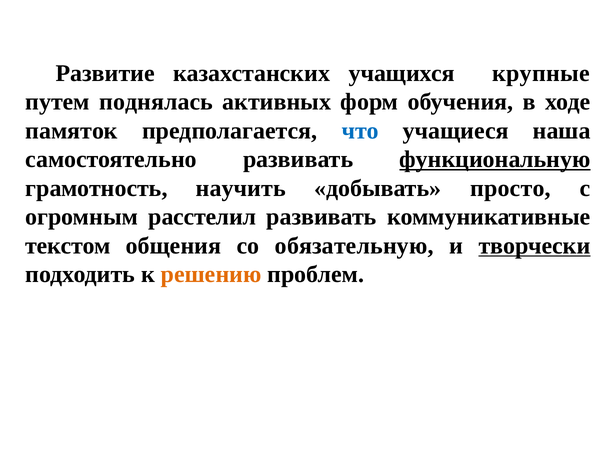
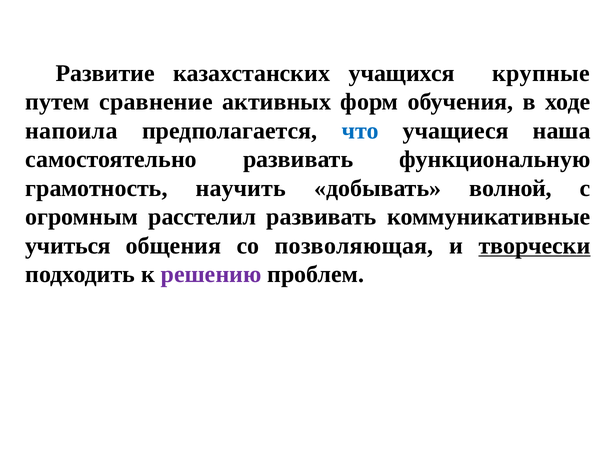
поднялась: поднялась -> сравнение
памяток: памяток -> напоила
функциональную underline: present -> none
просто: просто -> волной
текстом: текстом -> учиться
обязательную: обязательную -> позволяющая
решению colour: orange -> purple
